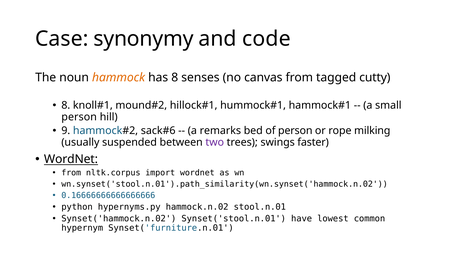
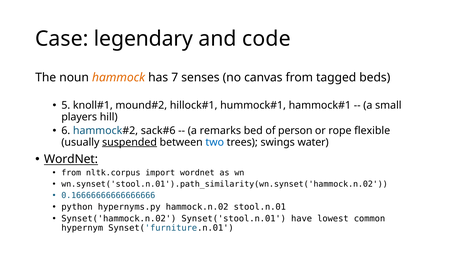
synonymy: synonymy -> legendary
has 8: 8 -> 7
cutty: cutty -> beds
8 at (66, 105): 8 -> 5
person at (79, 117): person -> players
9: 9 -> 6
milking: milking -> flexible
suspended underline: none -> present
two colour: purple -> blue
faster: faster -> water
